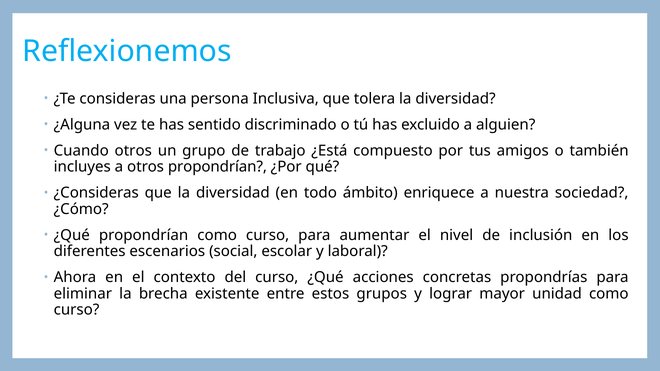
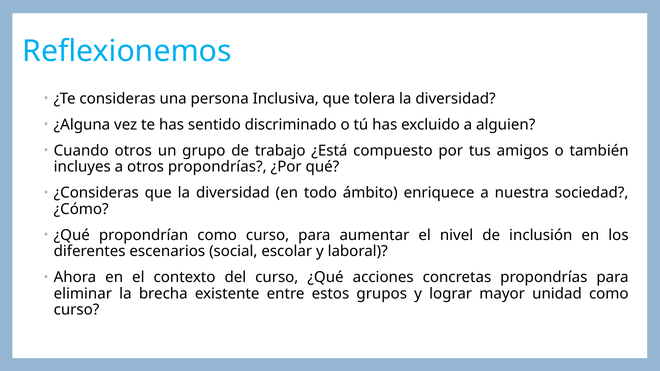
otros propondrían: propondrían -> propondrías
